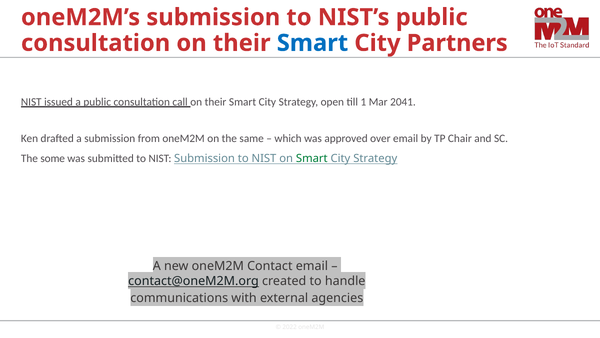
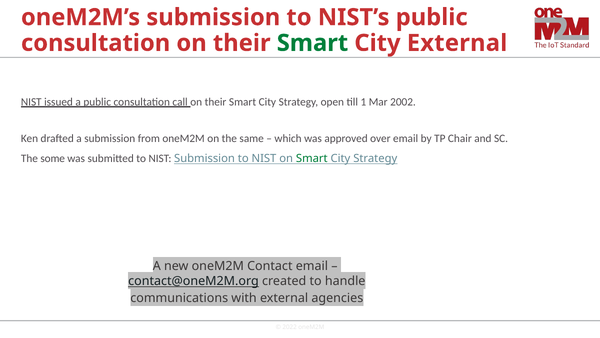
Smart at (312, 43) colour: blue -> green
City Partners: Partners -> External
2041: 2041 -> 2002
